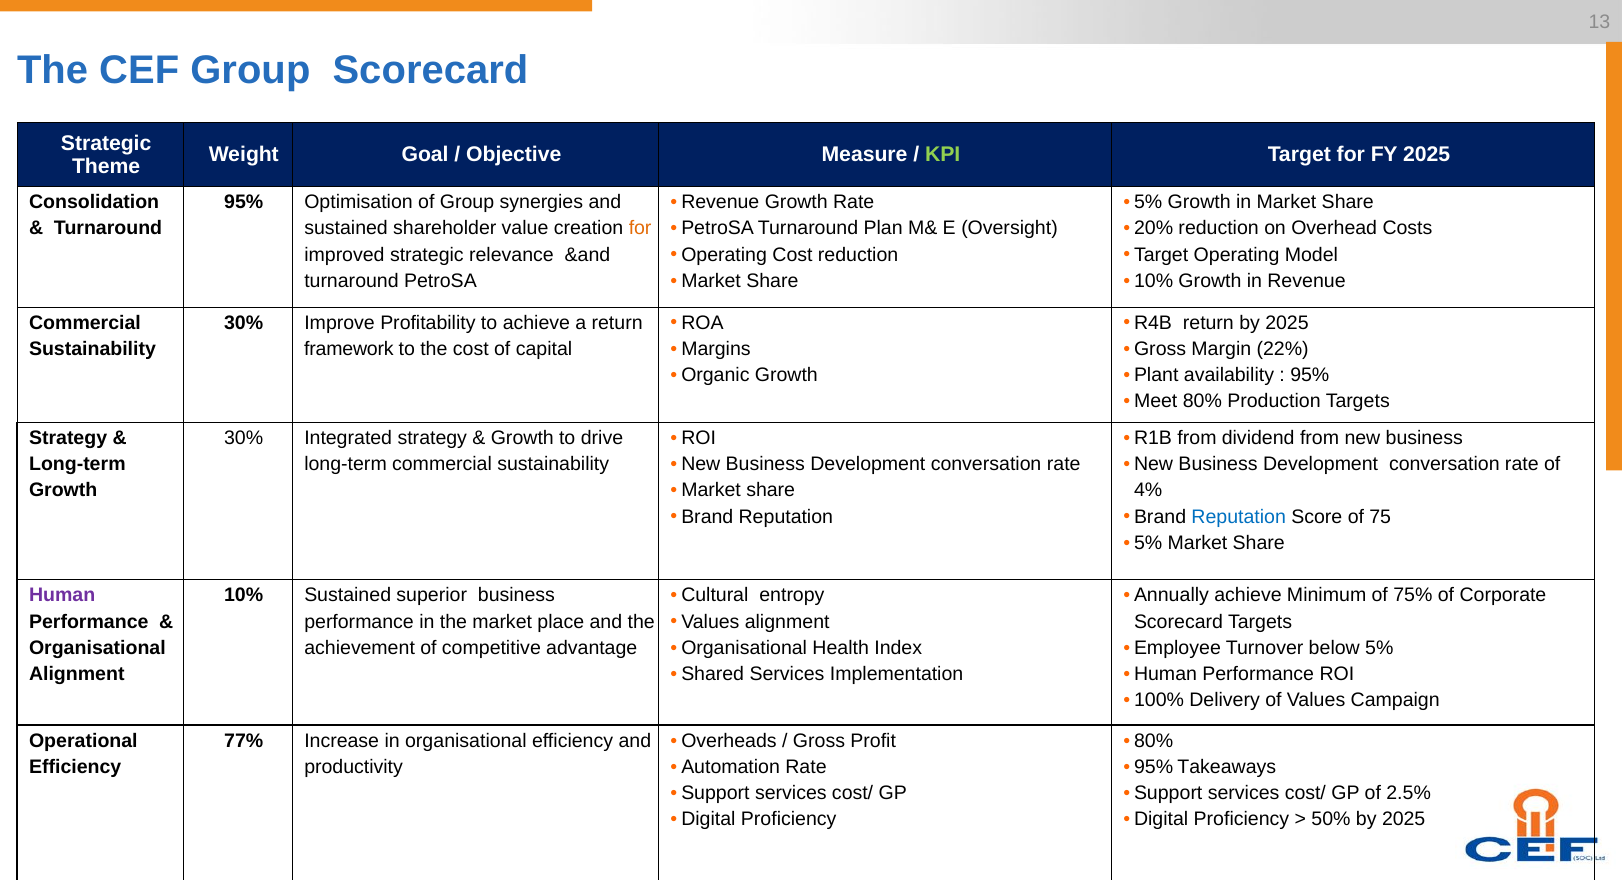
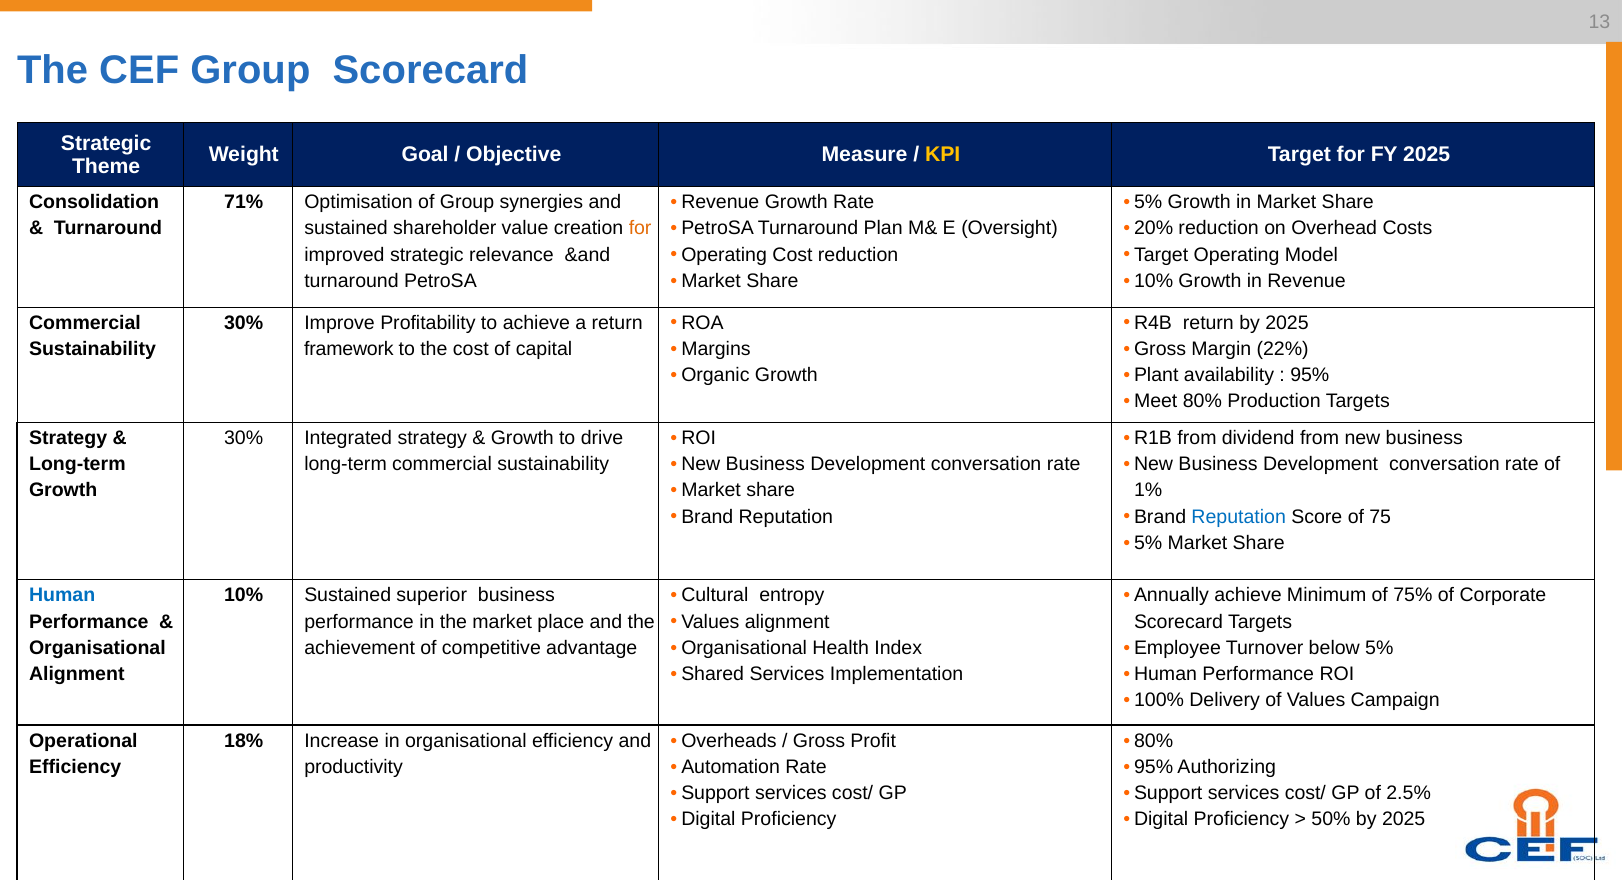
KPI colour: light green -> yellow
95% at (244, 202): 95% -> 71%
4%: 4% -> 1%
Human at (62, 595) colour: purple -> blue
77%: 77% -> 18%
Takeaways: Takeaways -> Authorizing
